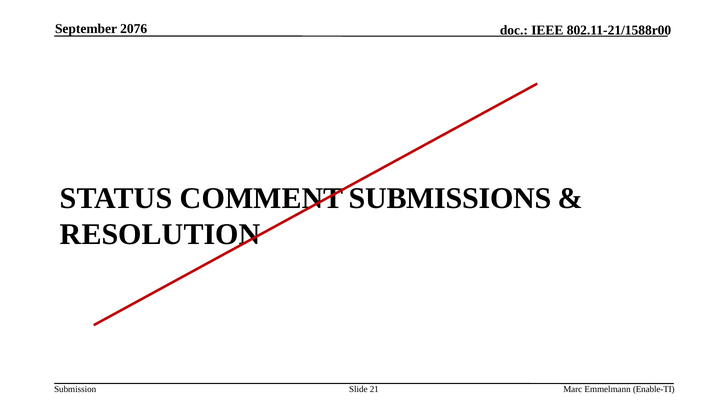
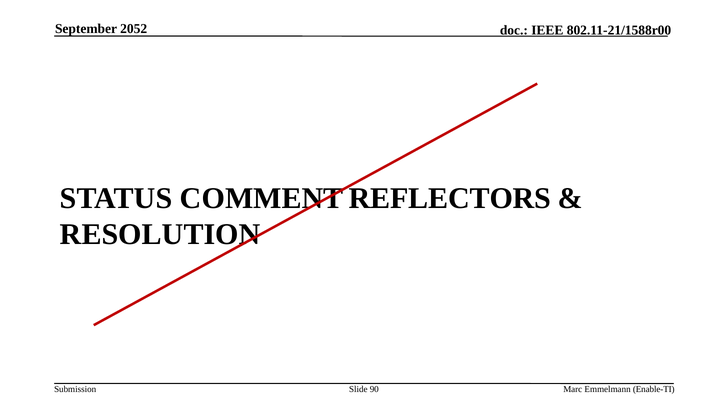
2076: 2076 -> 2052
SUBMISSIONS: SUBMISSIONS -> REFLECTORS
21: 21 -> 90
